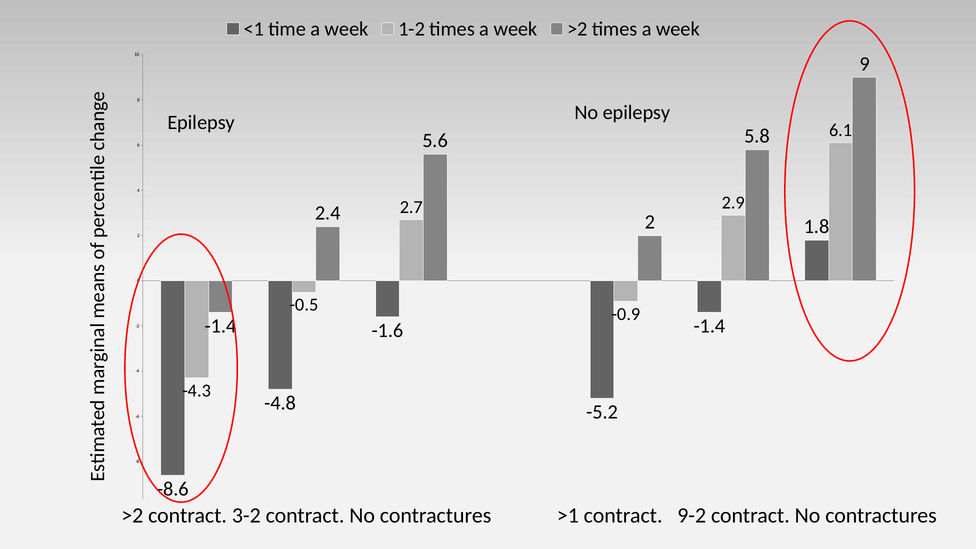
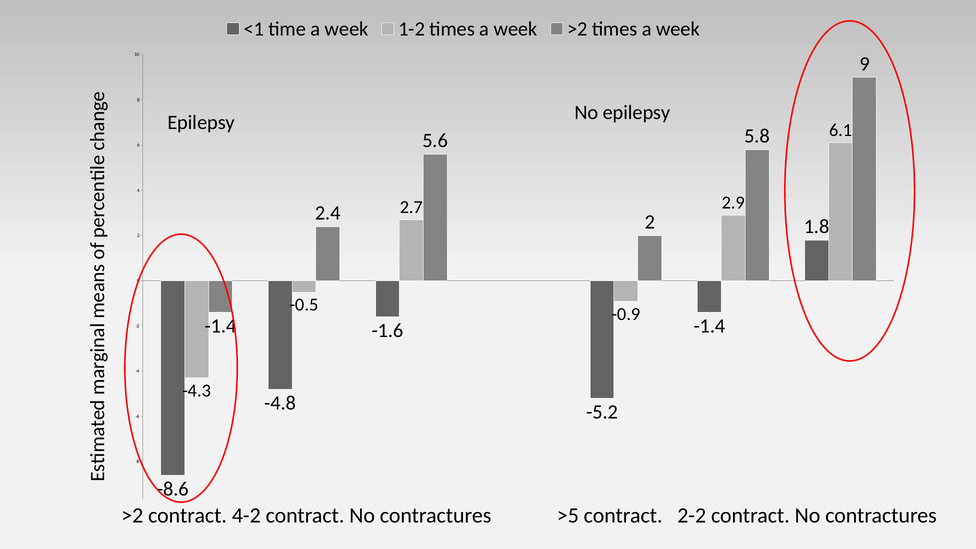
3-2: 3-2 -> 4-2
>1: >1 -> >5
9-2: 9-2 -> 2-2
